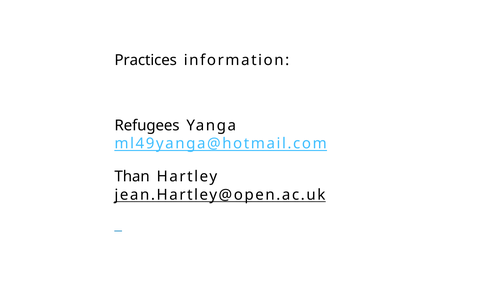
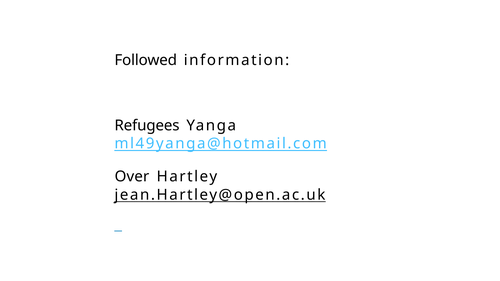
Practices: Practices -> Followed
Than: Than -> Over
